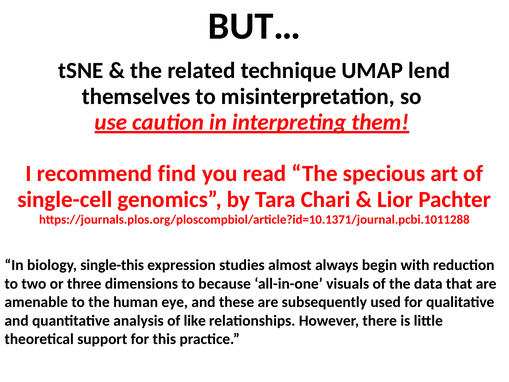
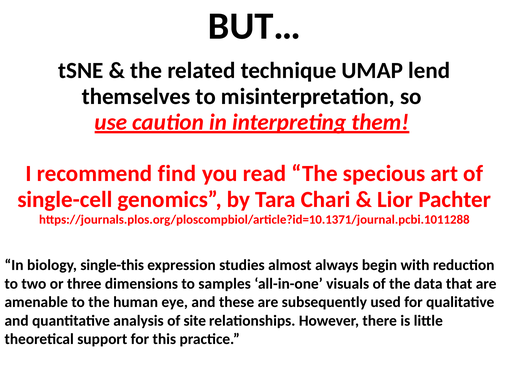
because: because -> samples
like: like -> site
